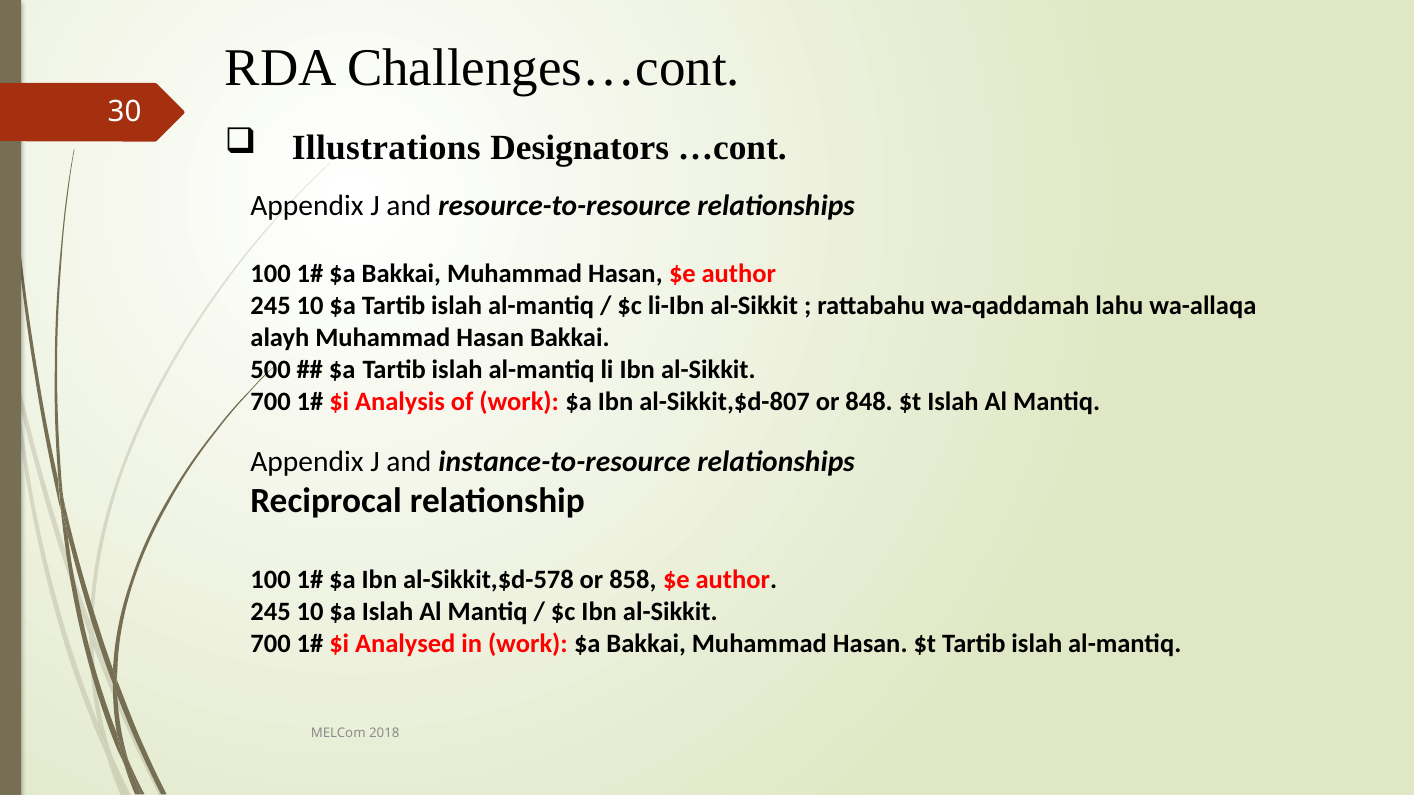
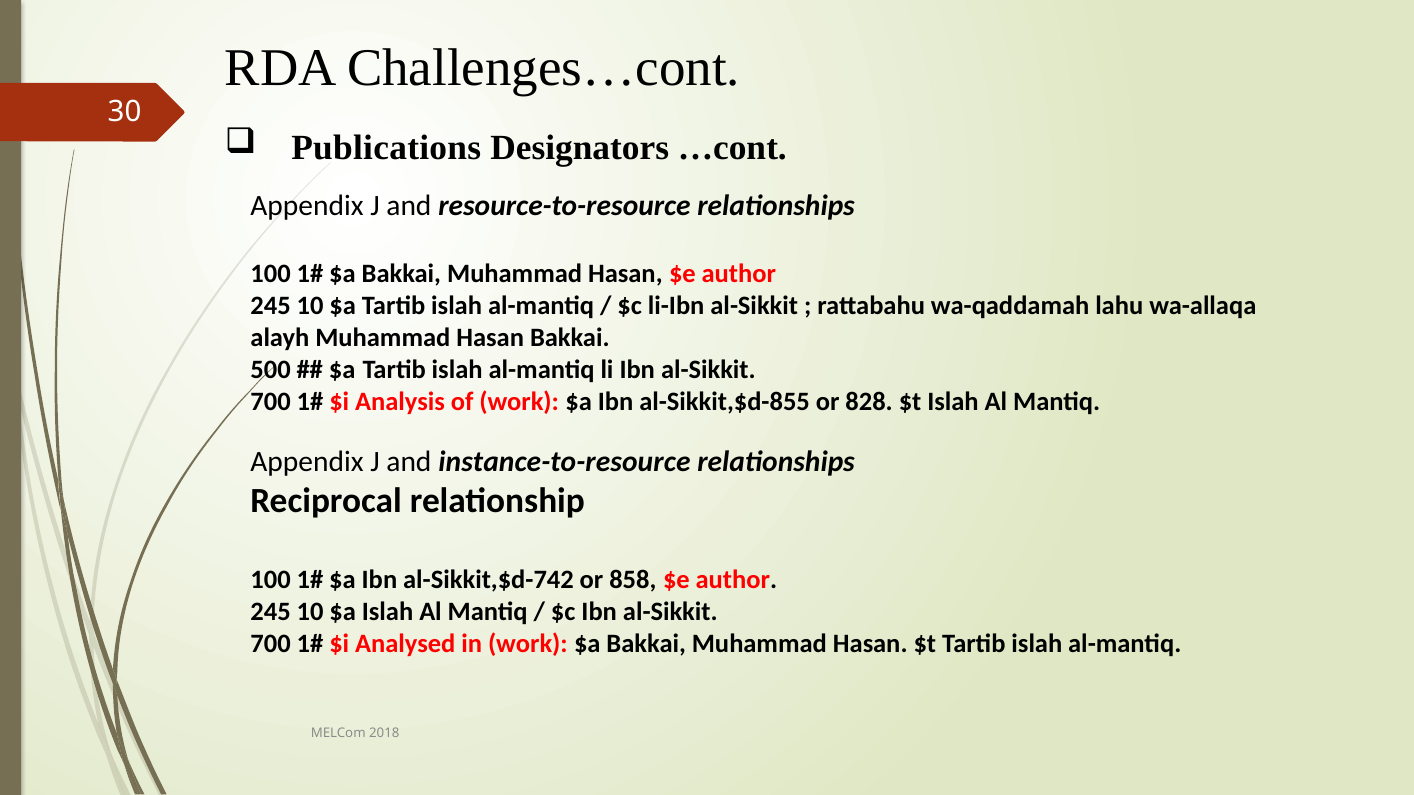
Illustrations: Illustrations -> Publications
al-Sikkit,$d-807: al-Sikkit,$d-807 -> al-Sikkit,$d-855
848: 848 -> 828
al-Sikkit,$d-578: al-Sikkit,$d-578 -> al-Sikkit,$d-742
